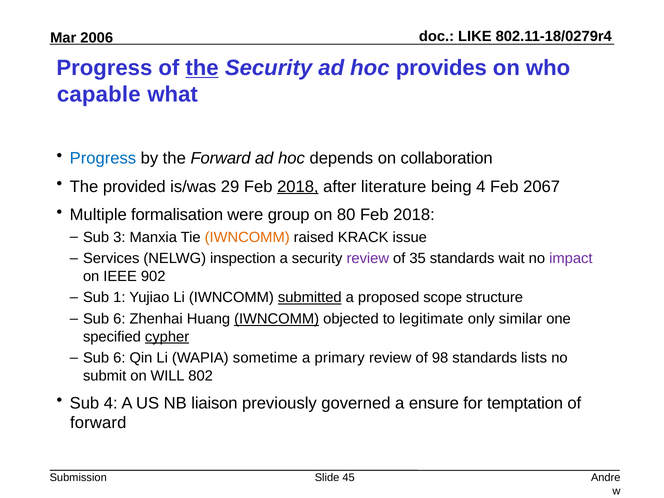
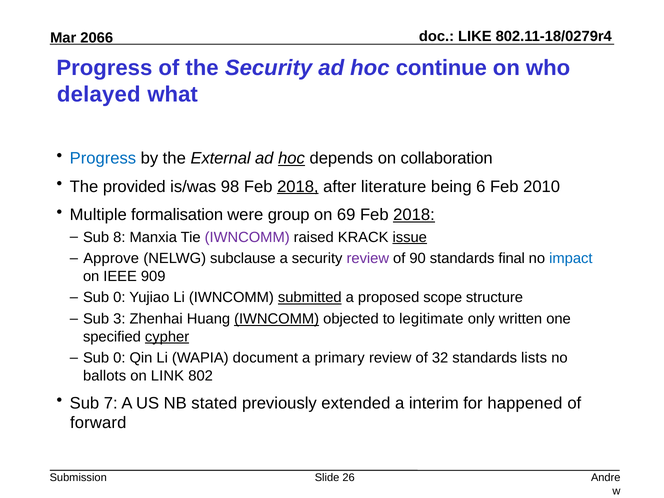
2006: 2006 -> 2066
the at (202, 68) underline: present -> none
provides: provides -> continue
capable: capable -> delayed
the Forward: Forward -> External
hoc at (292, 158) underline: none -> present
29: 29 -> 98
being 4: 4 -> 6
2067: 2067 -> 2010
80: 80 -> 69
2018 at (414, 215) underline: none -> present
3: 3 -> 8
IWNCOMM at (247, 237) colour: orange -> purple
issue underline: none -> present
Services: Services -> Approve
inspection: inspection -> subclause
35: 35 -> 90
wait: wait -> final
impact colour: purple -> blue
902: 902 -> 909
1 at (119, 298): 1 -> 0
6 at (119, 319): 6 -> 3
similar: similar -> written
6 at (119, 358): 6 -> 0
sometime: sometime -> document
98: 98 -> 32
submit: submit -> ballots
WILL: WILL -> LINK
Sub 4: 4 -> 7
liaison: liaison -> stated
governed: governed -> extended
ensure: ensure -> interim
temptation: temptation -> happened
45: 45 -> 26
